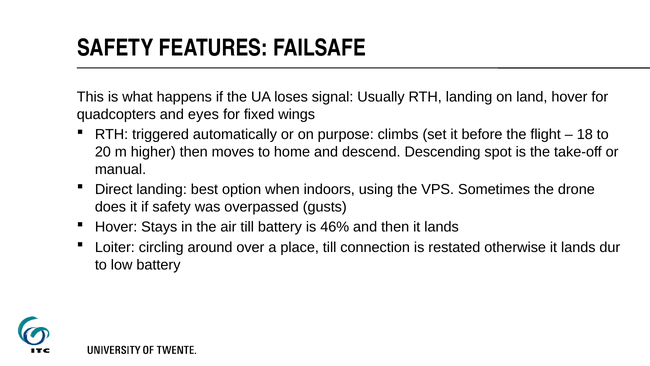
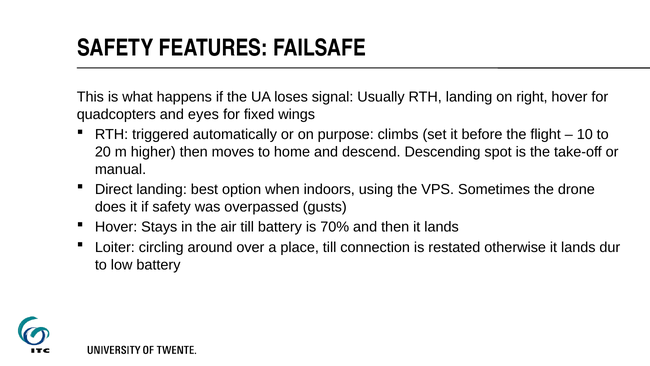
land: land -> right
18: 18 -> 10
46%: 46% -> 70%
